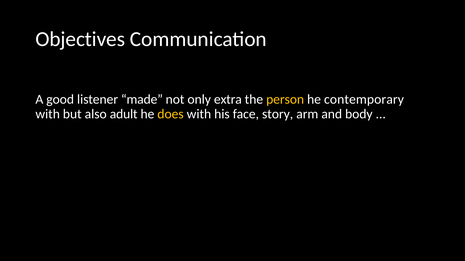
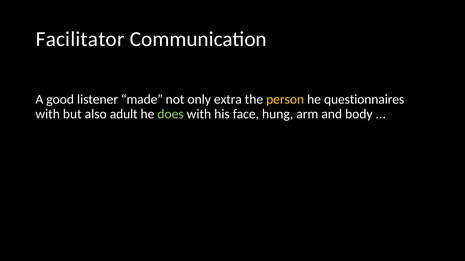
Objectives: Objectives -> Facilitator
contemporary: contemporary -> questionnaires
does colour: yellow -> light green
story: story -> hung
